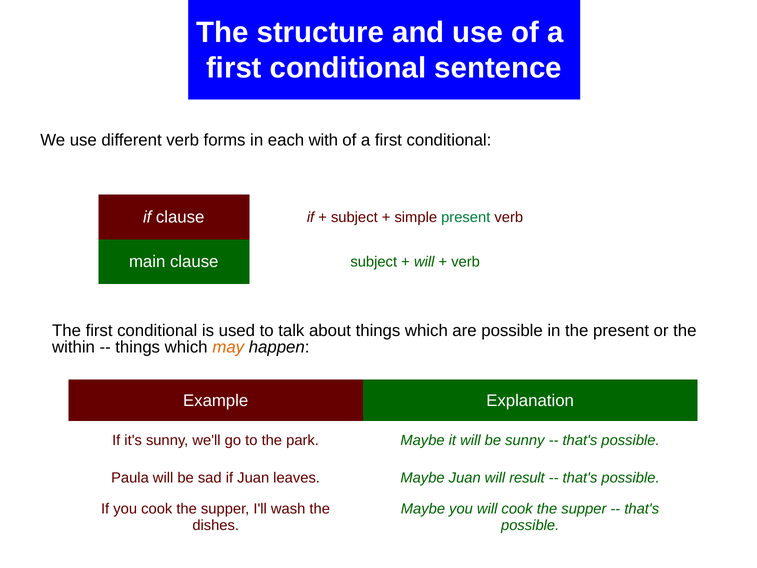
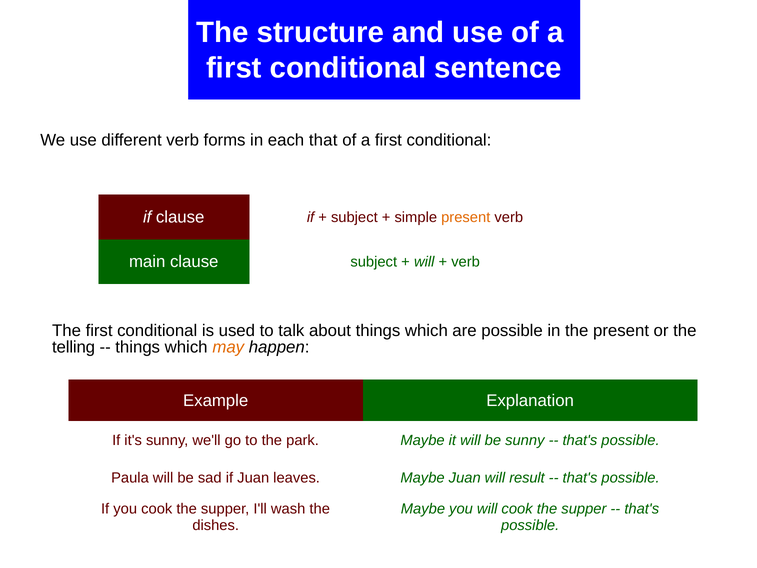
with: with -> that
present at (466, 217) colour: green -> orange
within: within -> telling
